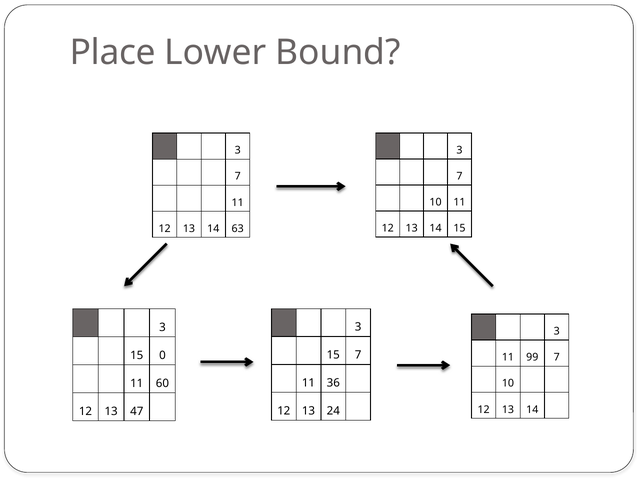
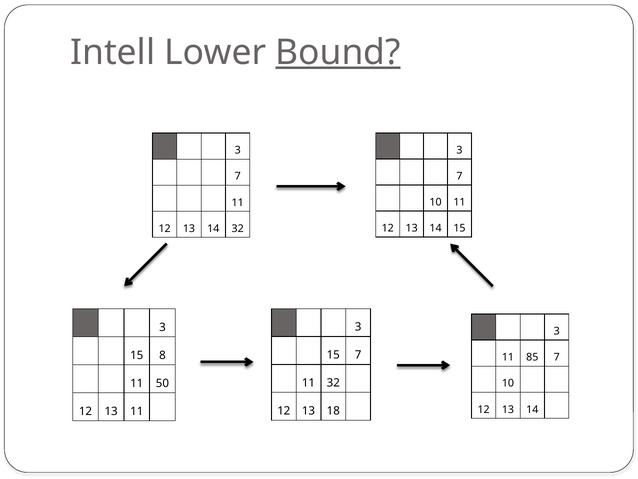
Place: Place -> Intell
Bound underline: none -> present
14 63: 63 -> 32
0: 0 -> 8
99: 99 -> 85
11 36: 36 -> 32
60: 60 -> 50
24: 24 -> 18
13 47: 47 -> 11
